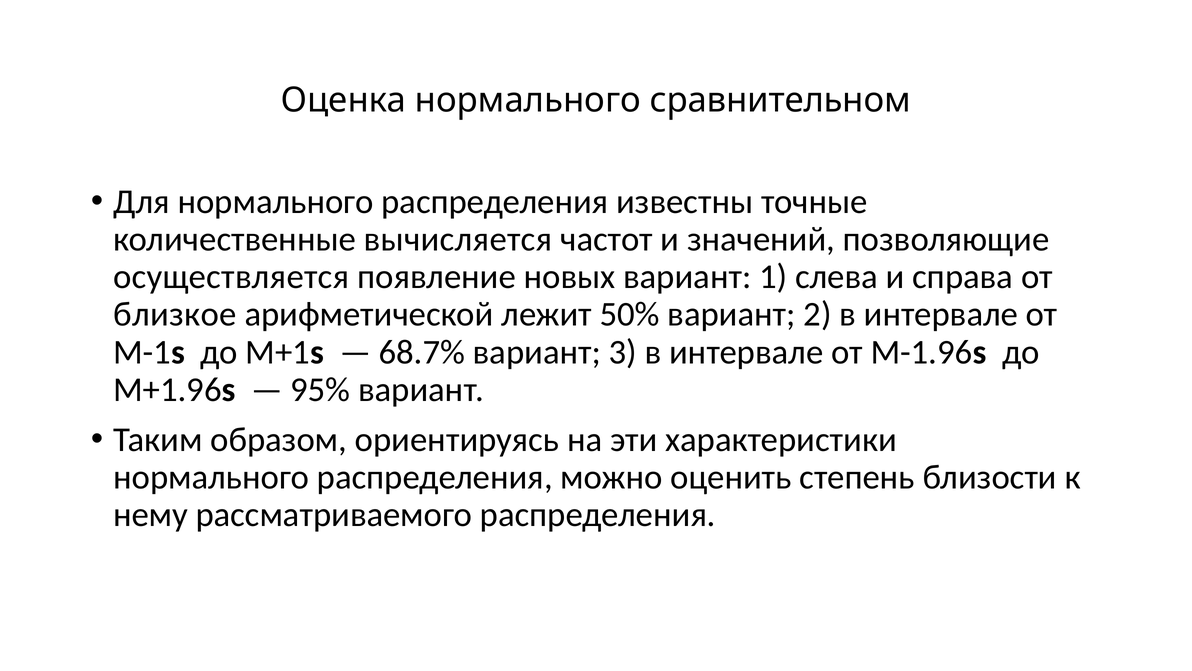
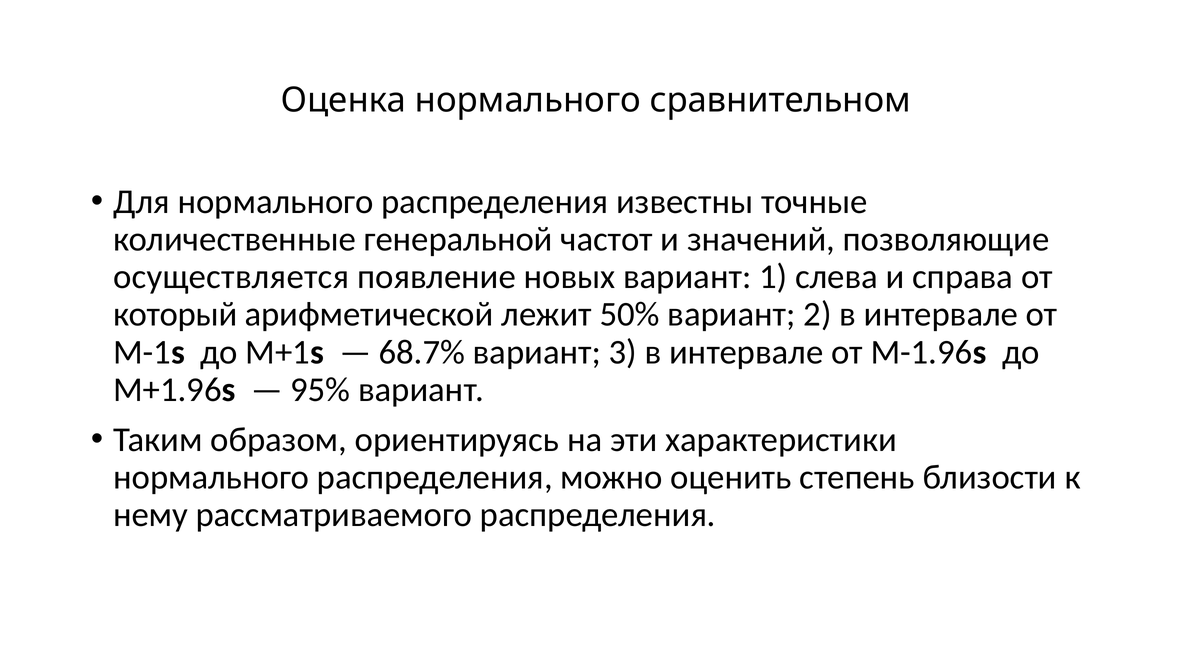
вычисляется: вычисляется -> генеральной
близкое: близкое -> который
